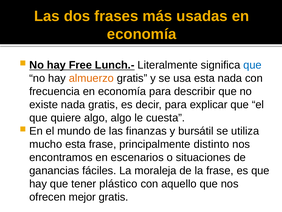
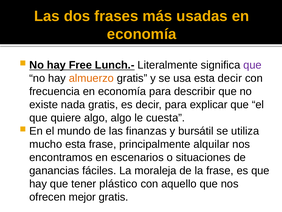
que at (252, 65) colour: blue -> purple
esta nada: nada -> decir
distinto: distinto -> alquilar
